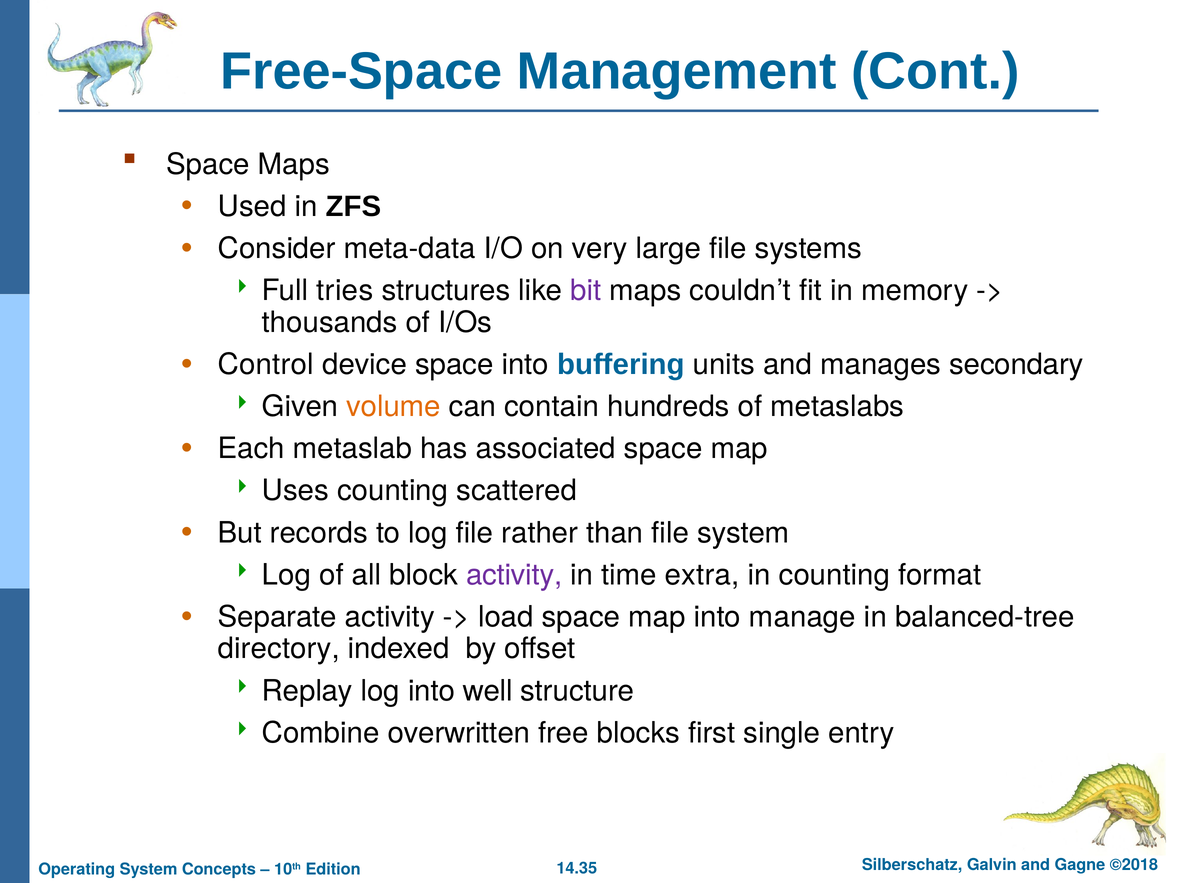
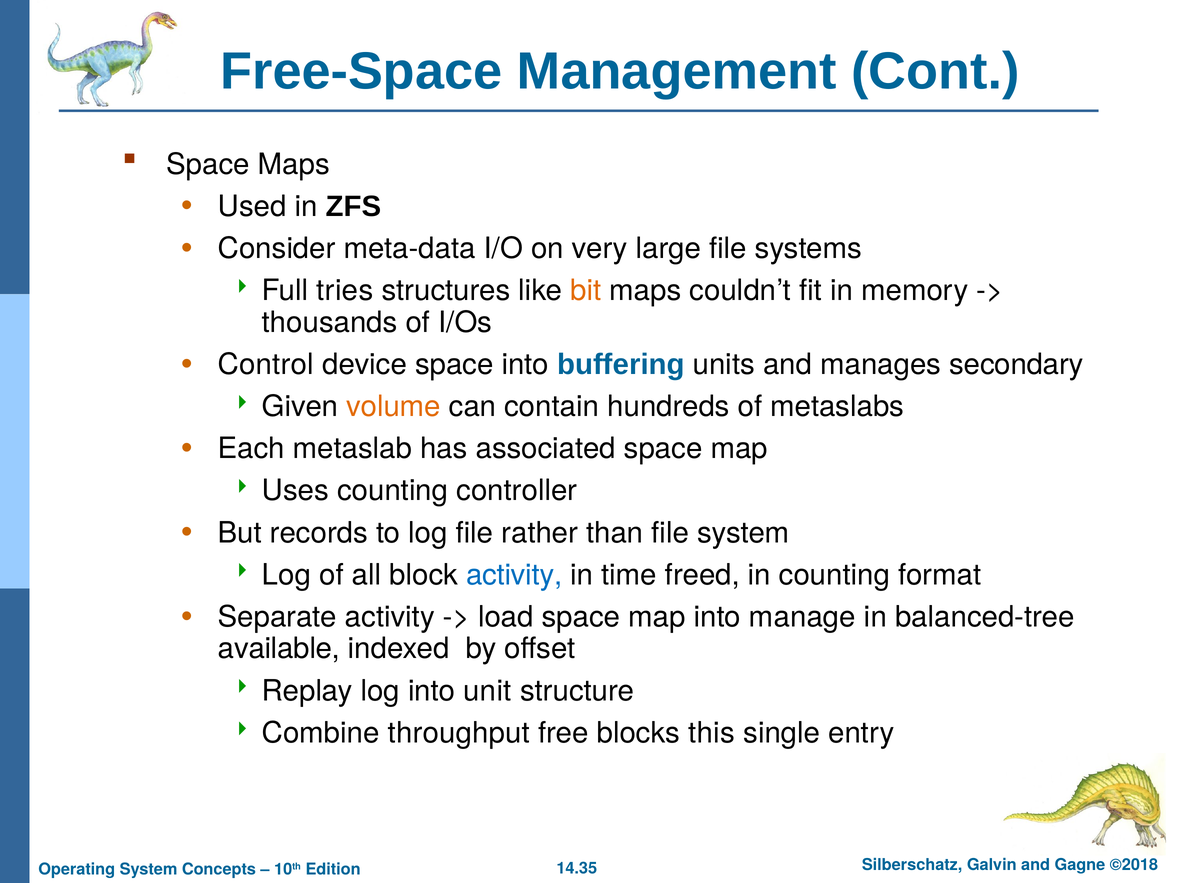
bit colour: purple -> orange
scattered: scattered -> controller
activity at (514, 575) colour: purple -> blue
extra: extra -> freed
directory: directory -> available
well: well -> unit
overwritten: overwritten -> throughput
first: first -> this
